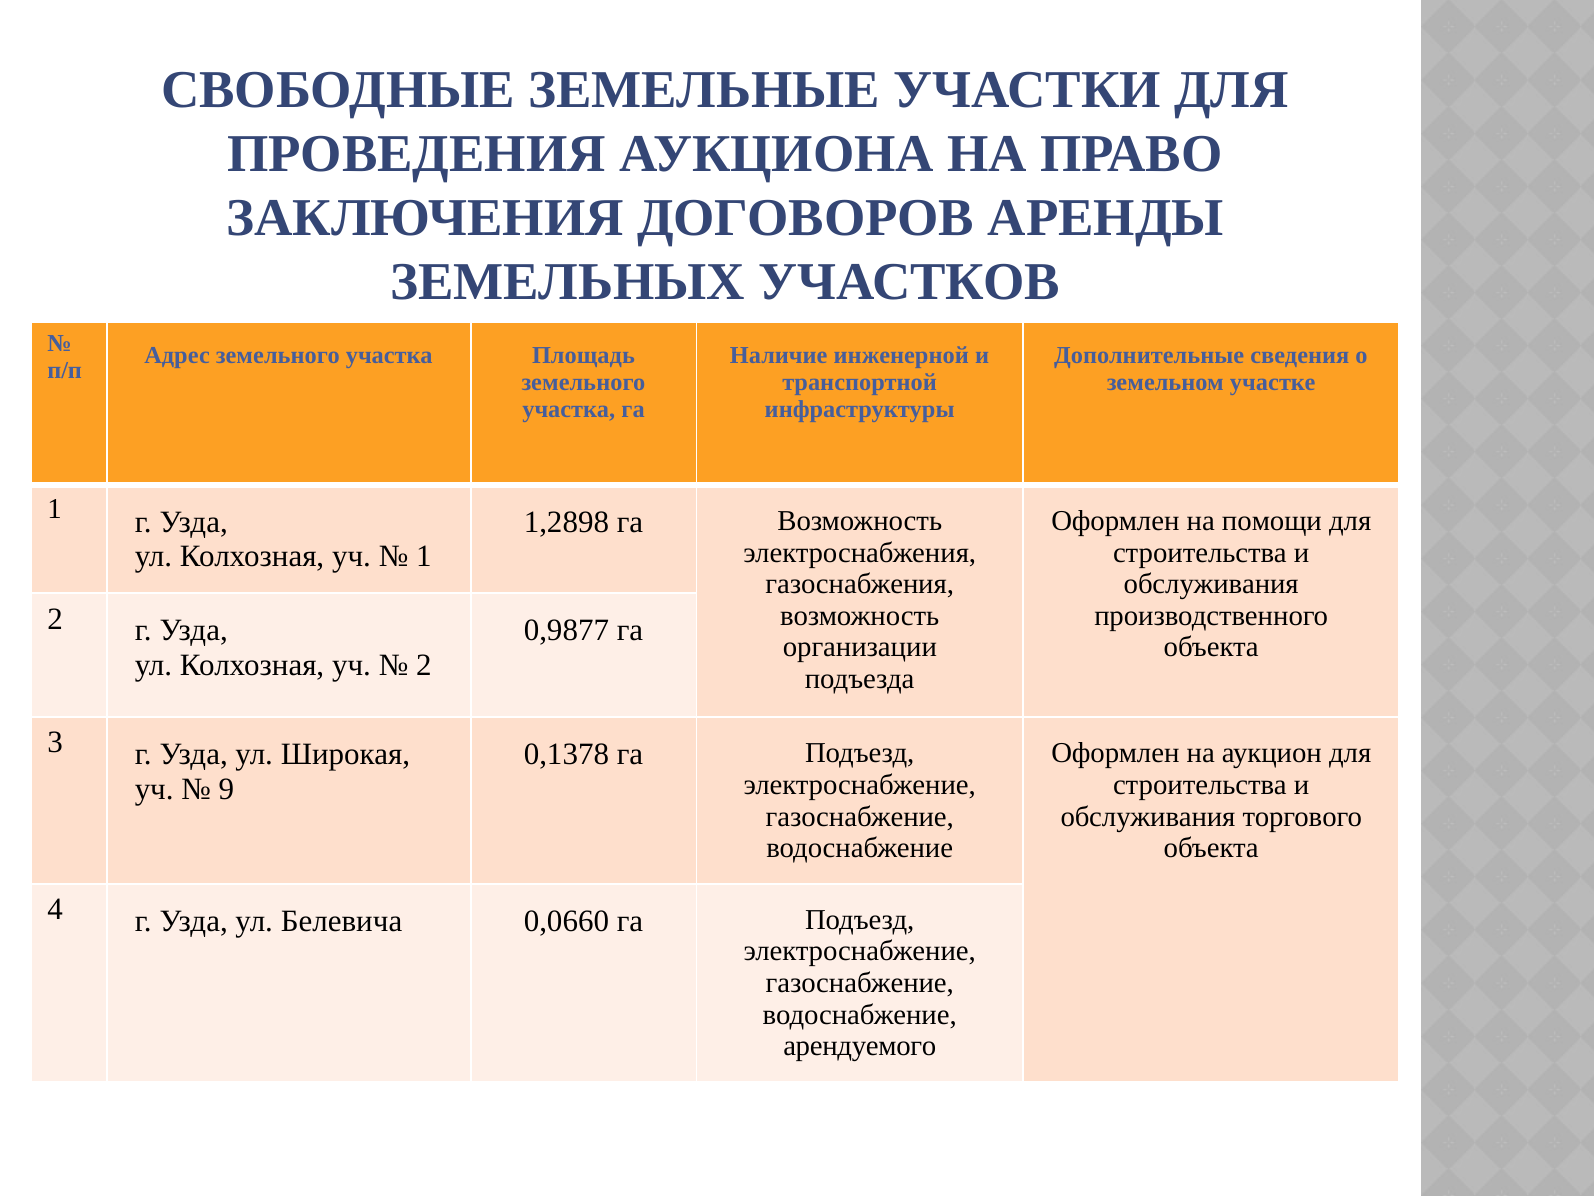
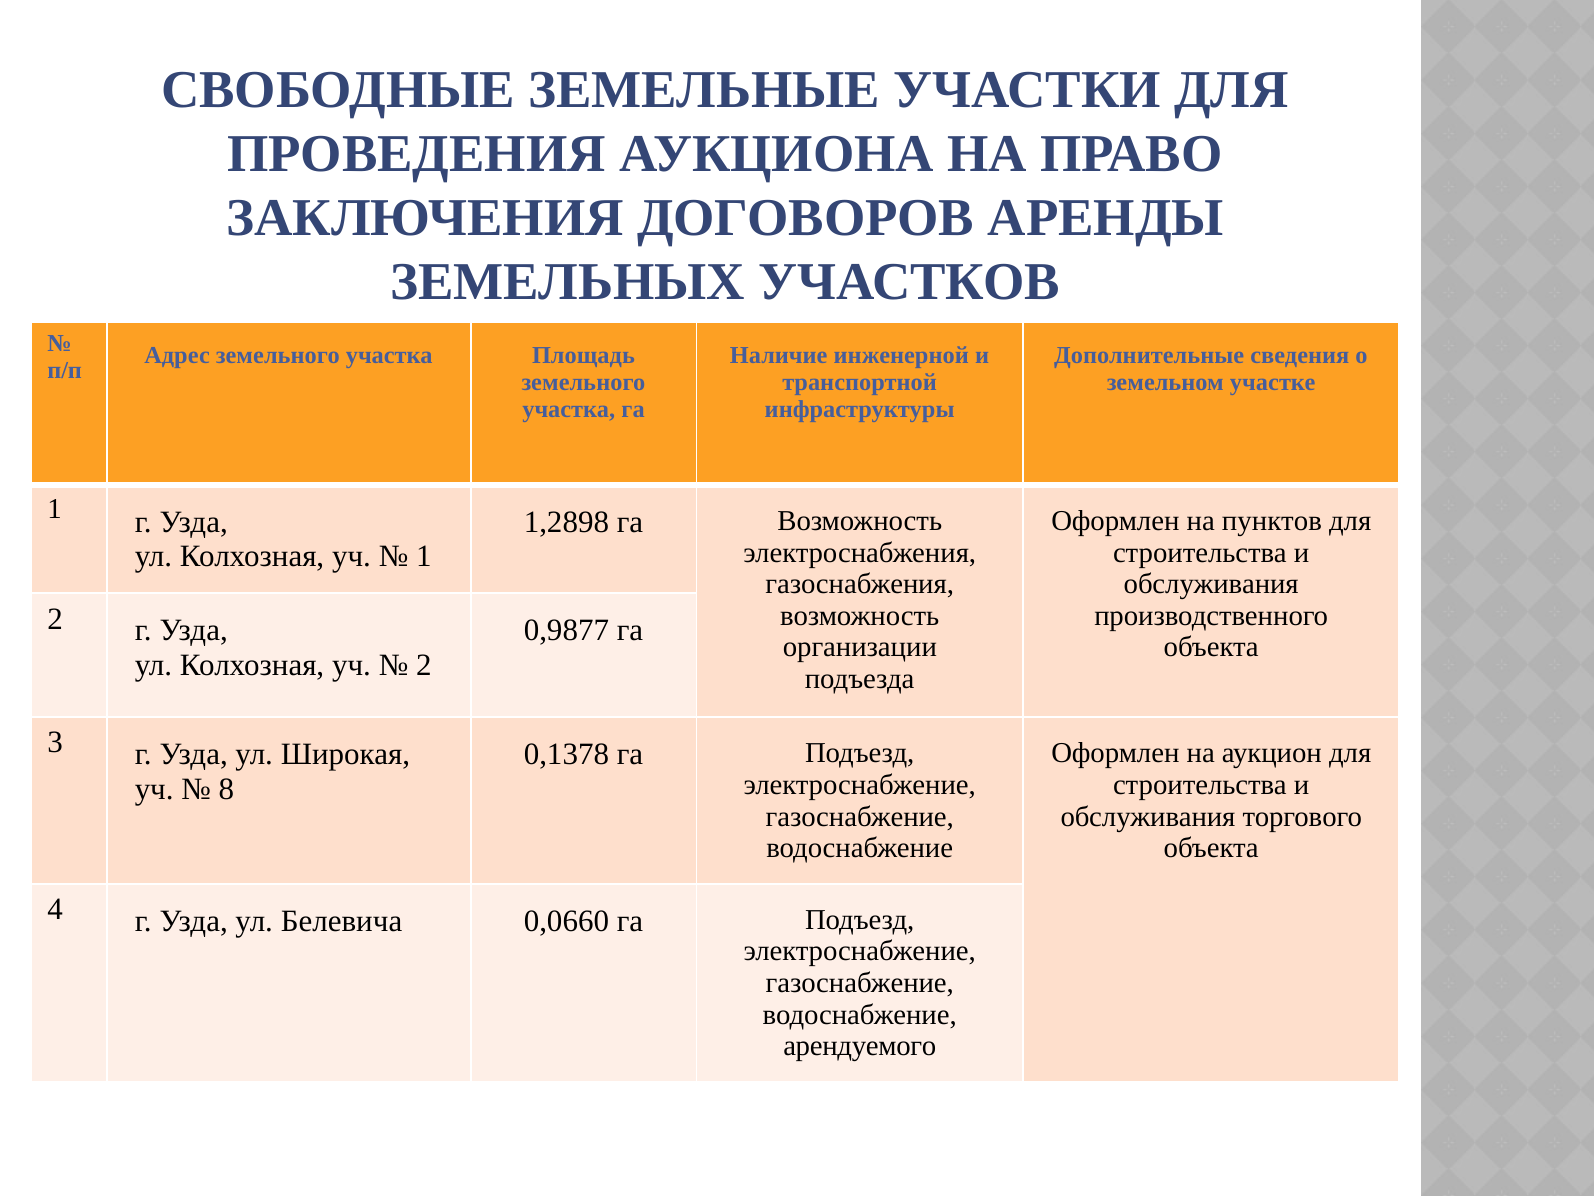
помощи: помощи -> пунктов
9: 9 -> 8
